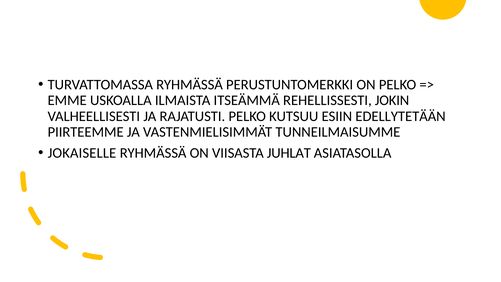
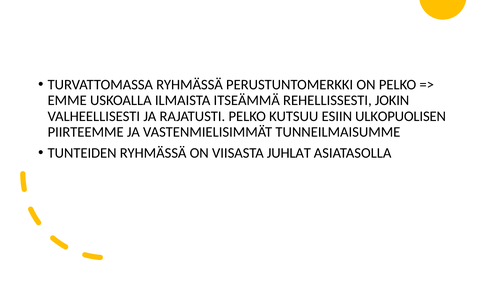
EDELLYTETÄÄN: EDELLYTETÄÄN -> ULKOPUOLISEN
JOKAISELLE: JOKAISELLE -> TUNTEIDEN
